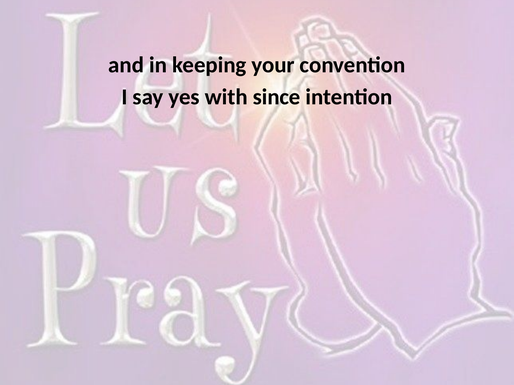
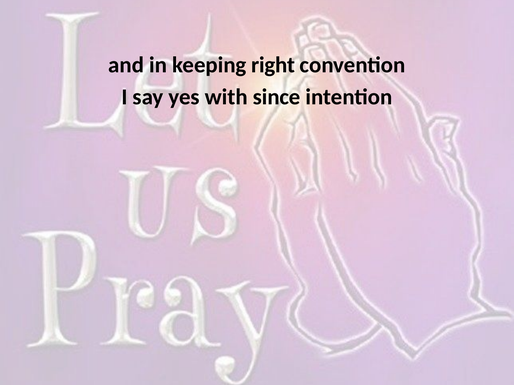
your: your -> right
